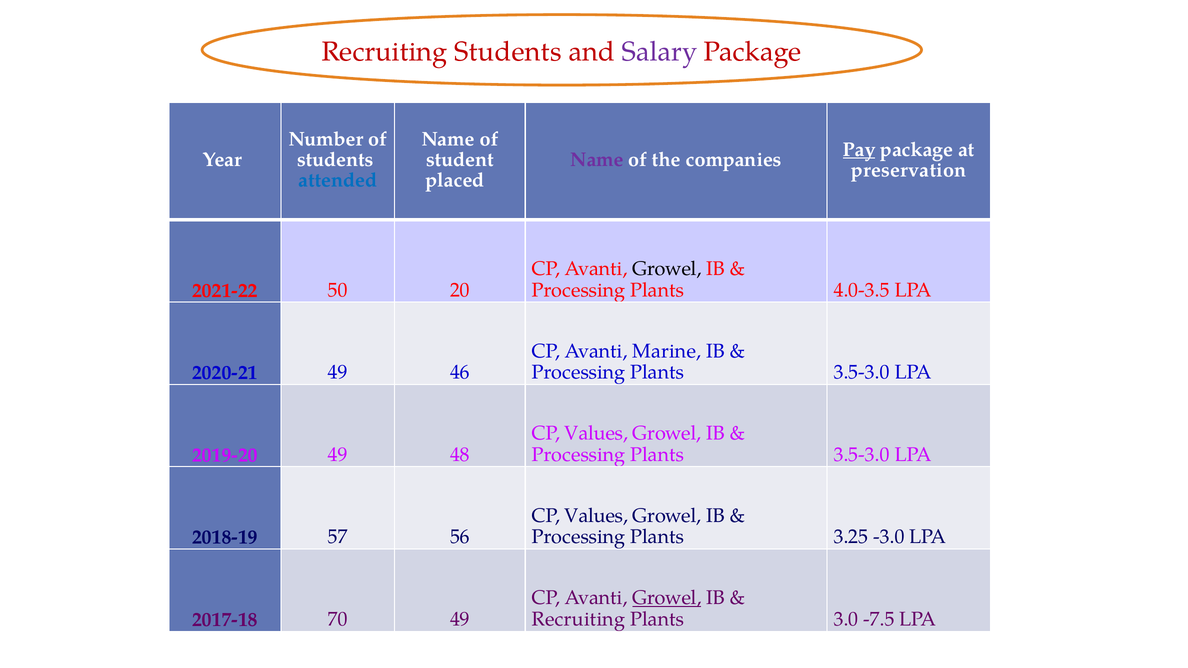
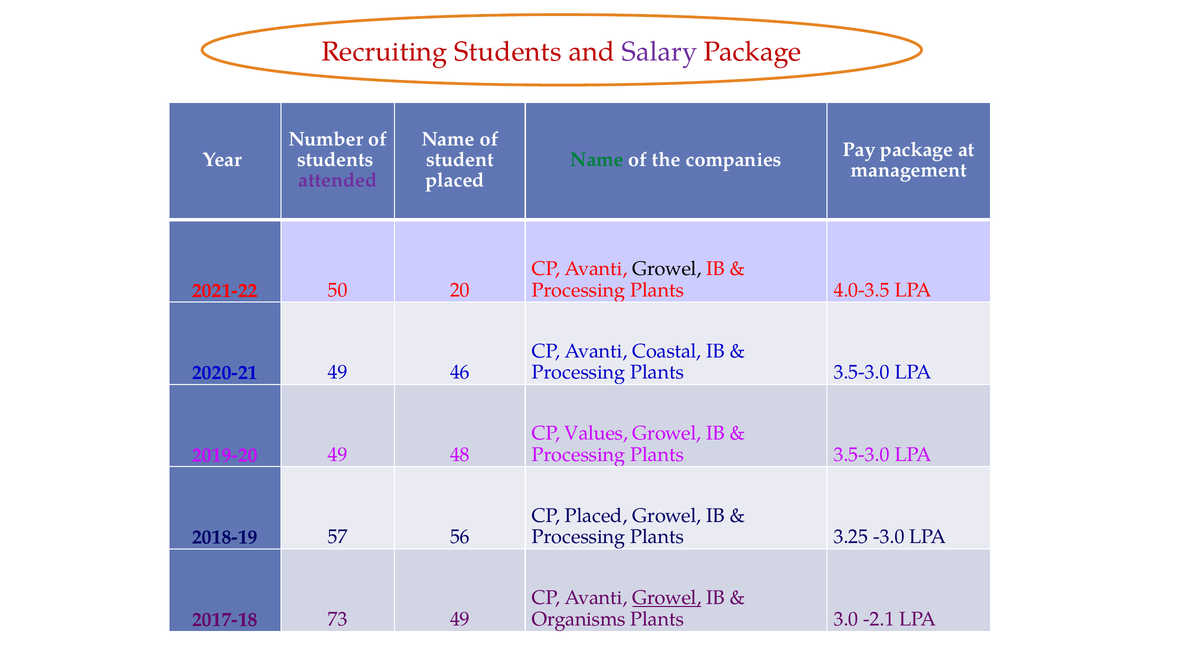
Pay underline: present -> none
Name at (597, 160) colour: purple -> green
preservation: preservation -> management
attended colour: blue -> purple
Marine: Marine -> Coastal
Values at (596, 516): Values -> Placed
70: 70 -> 73
Recruiting at (579, 619): Recruiting -> Organisms
-7.5: -7.5 -> -2.1
